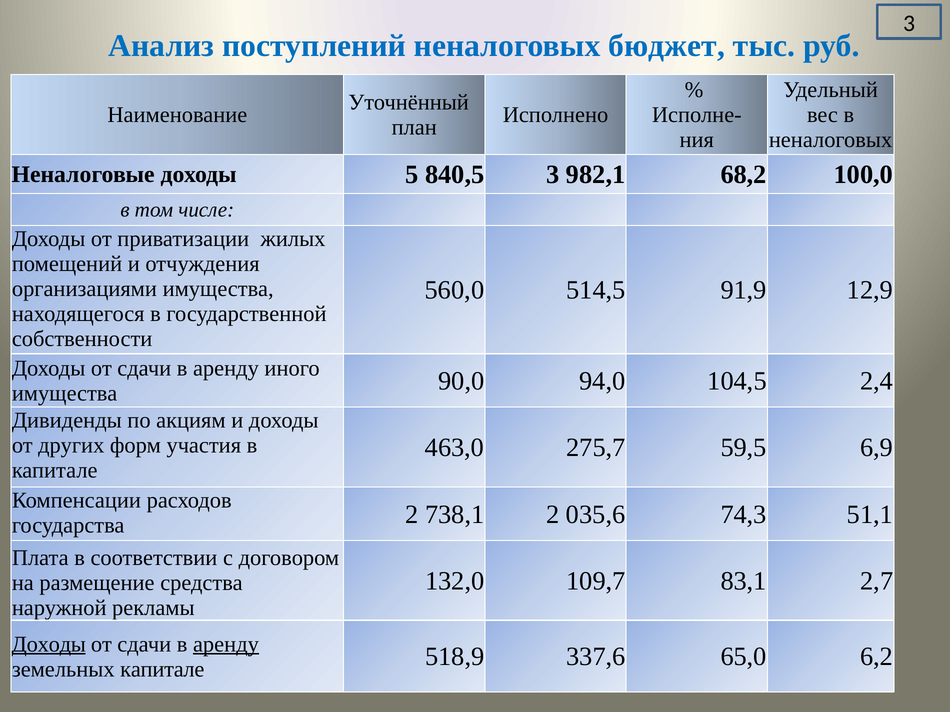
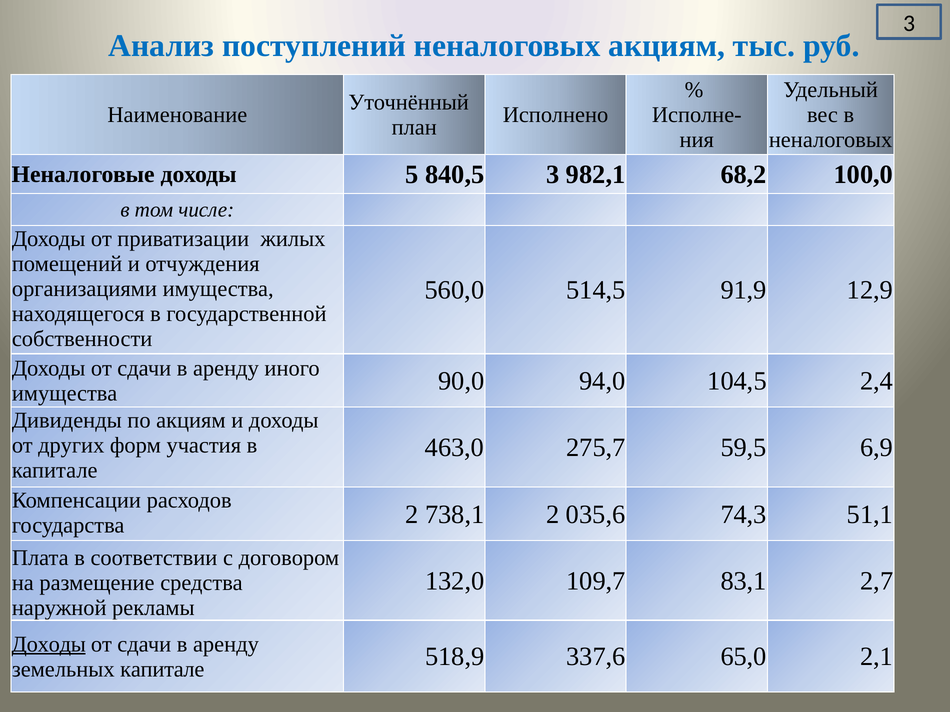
неналоговых бюджет: бюджет -> акциям
аренду at (226, 645) underline: present -> none
6,2: 6,2 -> 2,1
